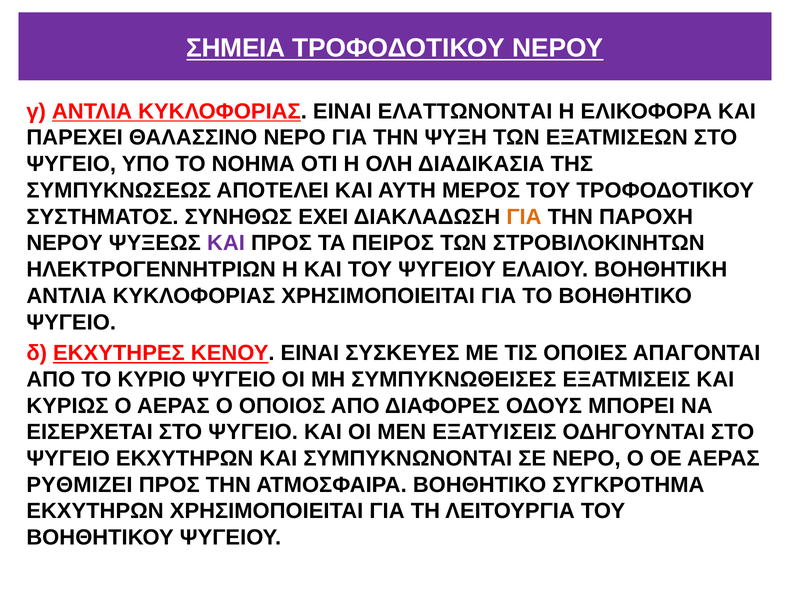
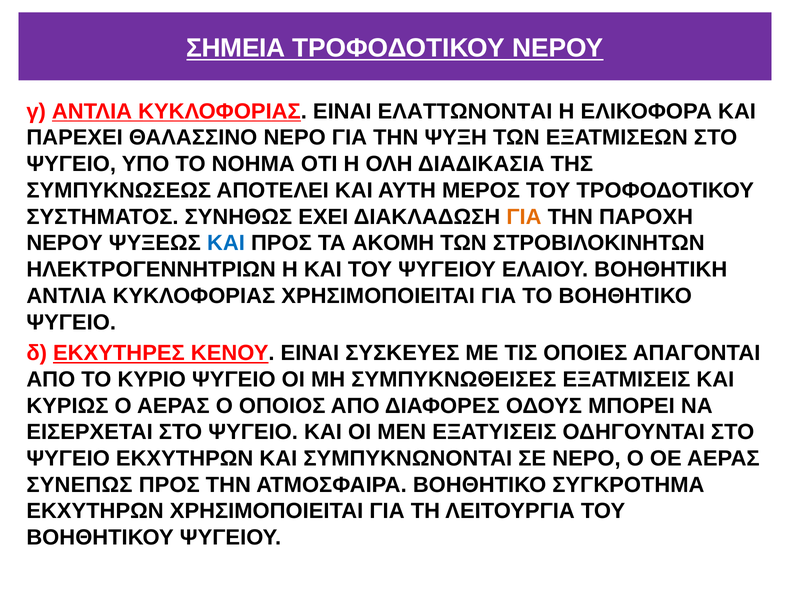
ΚΑΙ at (226, 243) colour: purple -> blue
ΠΕΙΡΟΣ: ΠΕΙΡΟΣ -> ΑΚΟΜΗ
ΡΥΘΜΙΖΕΙ: ΡΥΘΜΙΖΕΙ -> ΣΥΝΕΠΩΣ
